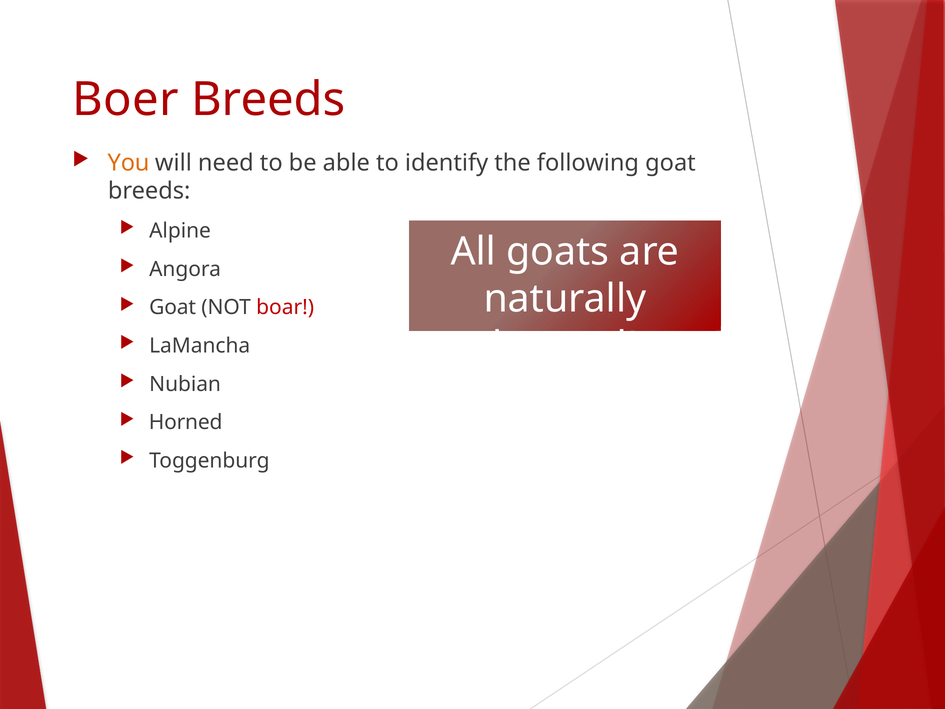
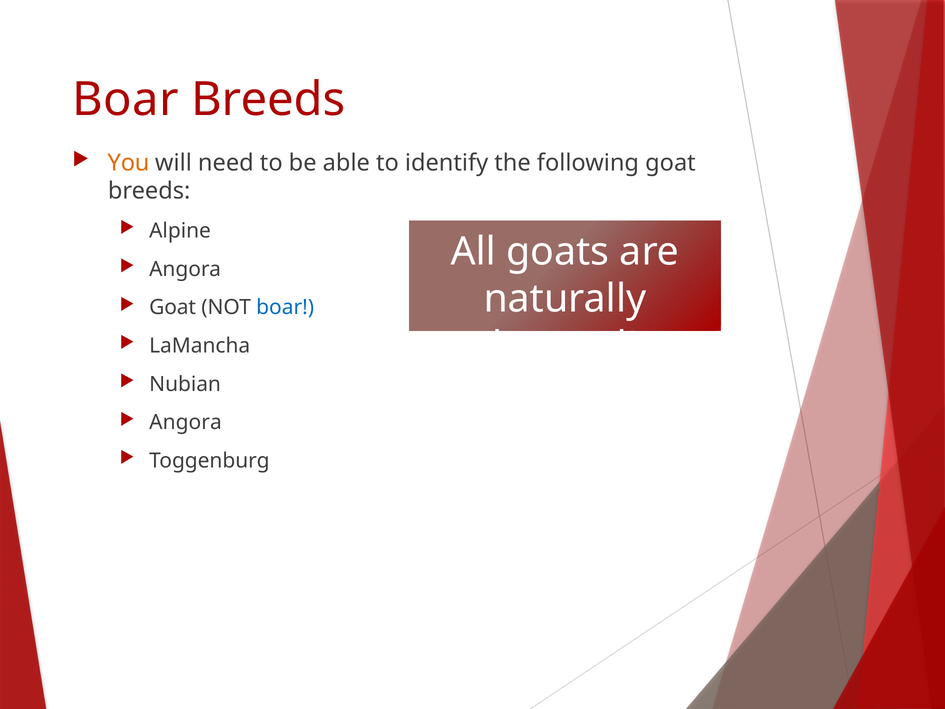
Boer at (126, 99): Boer -> Boar
boar at (285, 307) colour: red -> blue
Horned at (186, 422): Horned -> Angora
